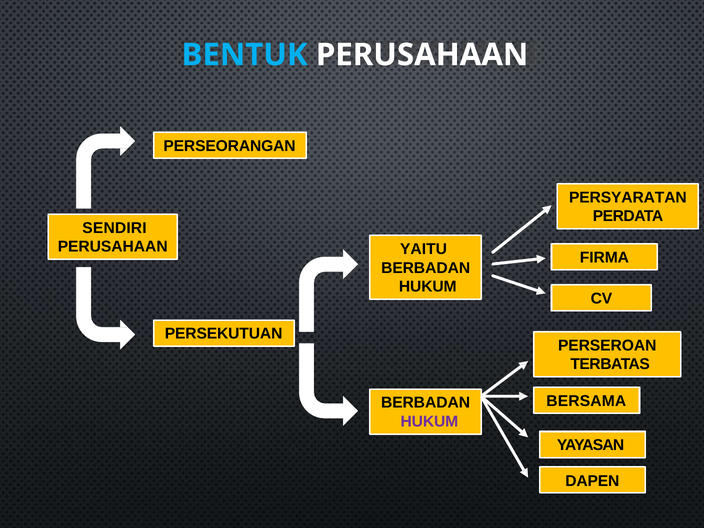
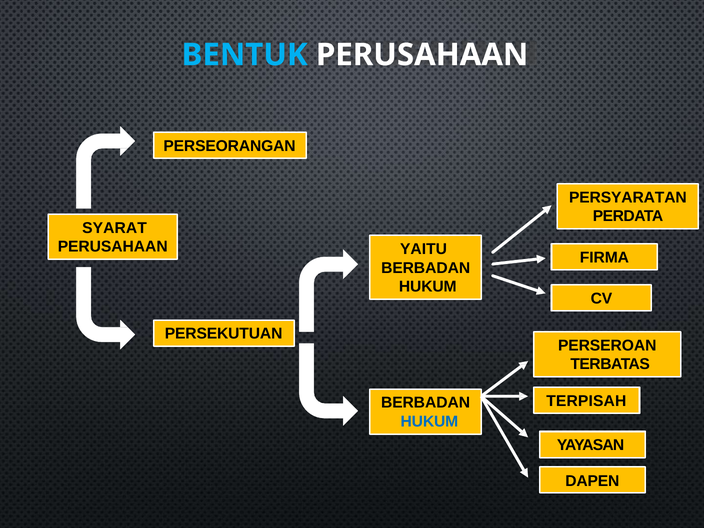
SENDIRI: SENDIRI -> SYARAT
BERSAMA: BERSAMA -> TERPISAH
HUKUM at (429, 422) colour: purple -> blue
